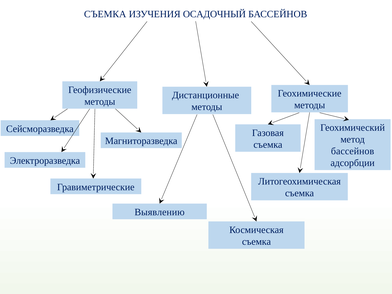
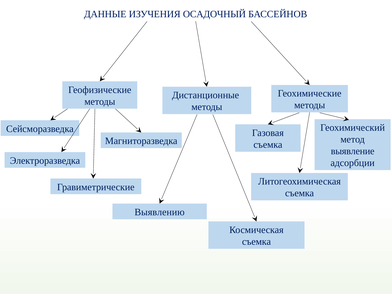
СЪЕМКА at (105, 14): СЪЕМКА -> ДАННЫЕ
бассейнов at (353, 151): бассейнов -> выявление
